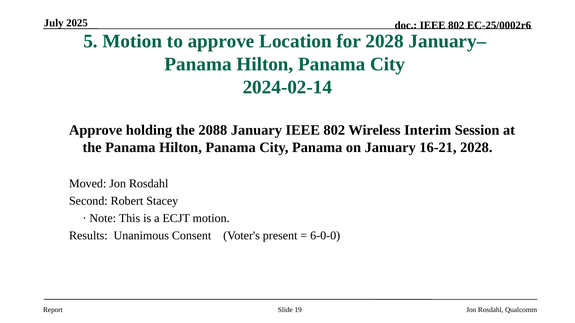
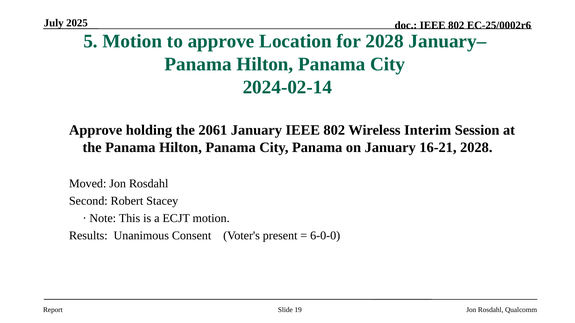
2088: 2088 -> 2061
